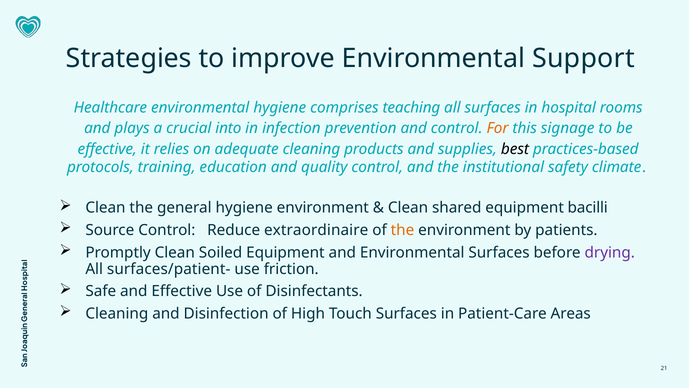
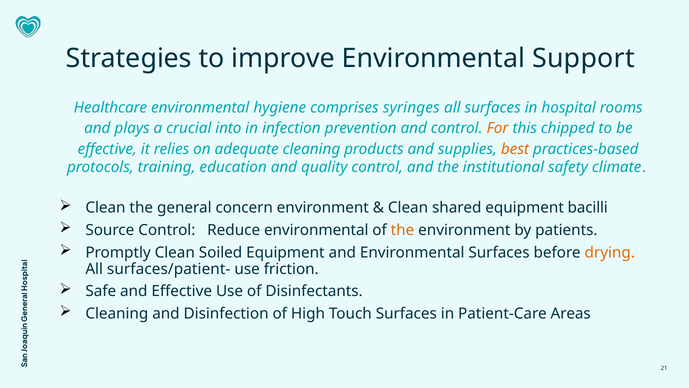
teaching: teaching -> syringes
signage: signage -> chipped
best colour: black -> orange
general hygiene: hygiene -> concern
Reduce extraordinaire: extraordinaire -> environmental
drying colour: purple -> orange
